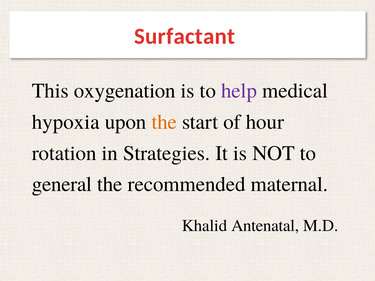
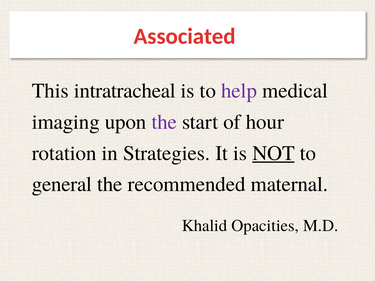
Surfactant: Surfactant -> Associated
oxygenation: oxygenation -> intratracheal
hypoxia: hypoxia -> imaging
the at (164, 122) colour: orange -> purple
NOT underline: none -> present
Antenatal: Antenatal -> Opacities
